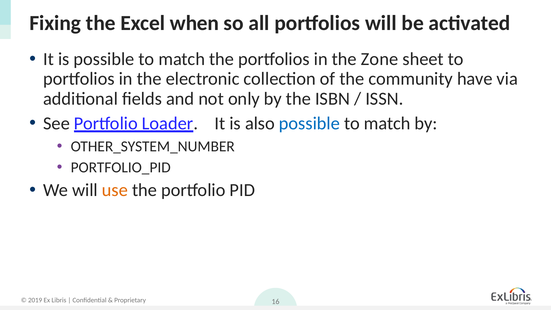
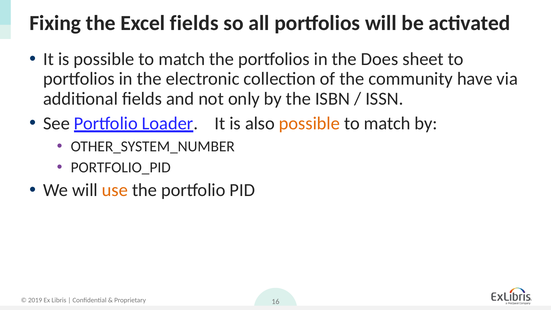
Excel when: when -> fields
Zone: Zone -> Does
possible at (309, 123) colour: blue -> orange
